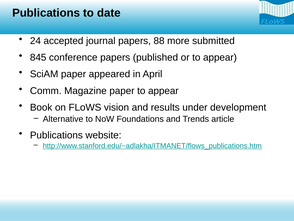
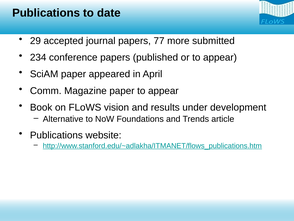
24: 24 -> 29
88: 88 -> 77
845: 845 -> 234
